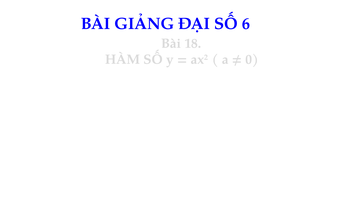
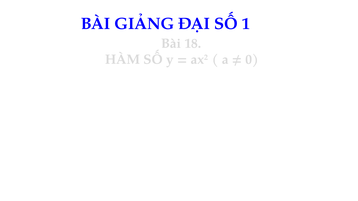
6: 6 -> 1
